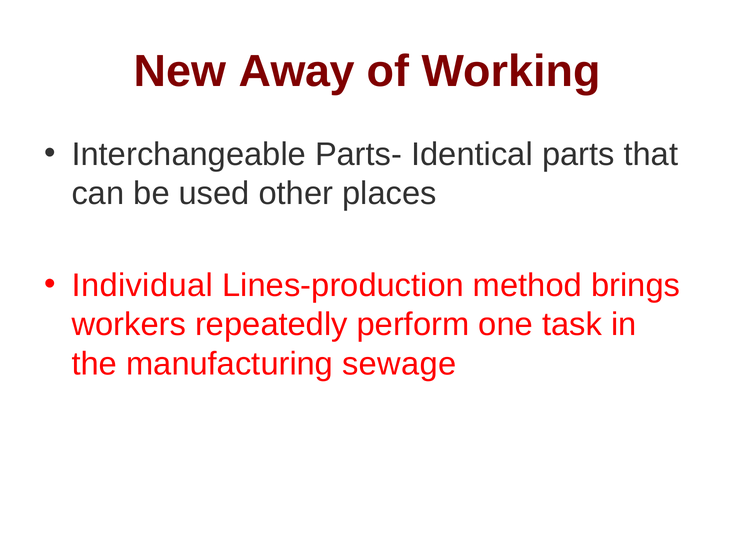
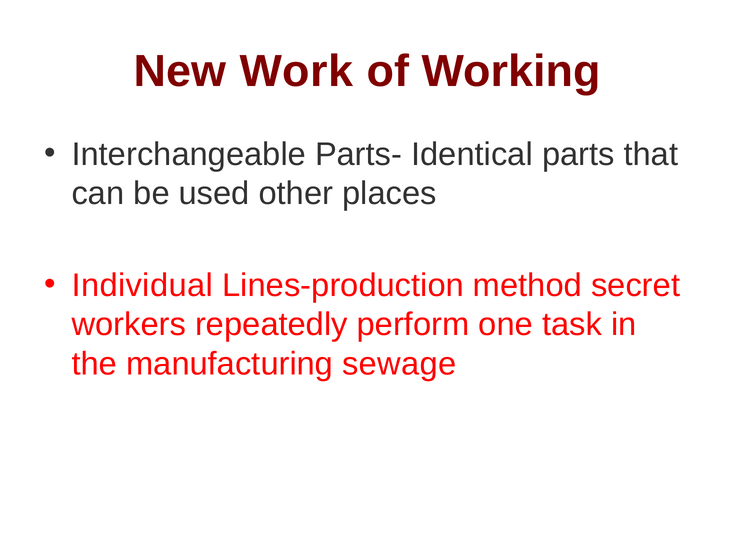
Away: Away -> Work
brings: brings -> secret
